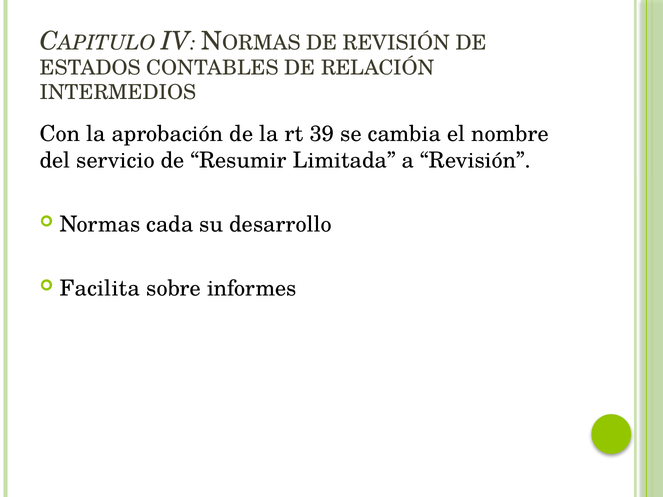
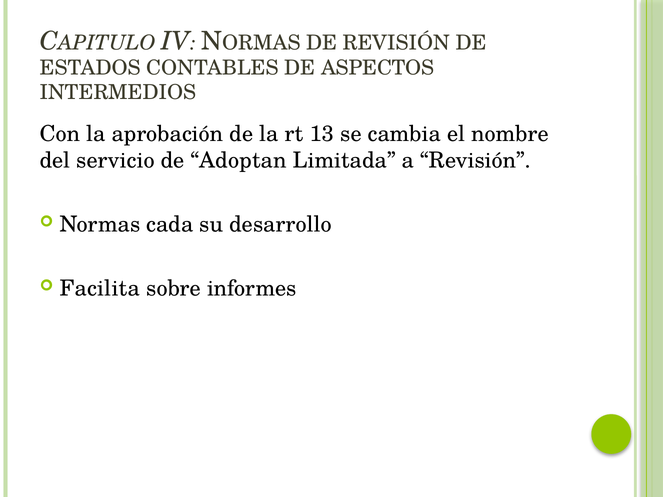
RELACIÓN: RELACIÓN -> ASPECTOS
39: 39 -> 13
Resumir: Resumir -> Adoptan
